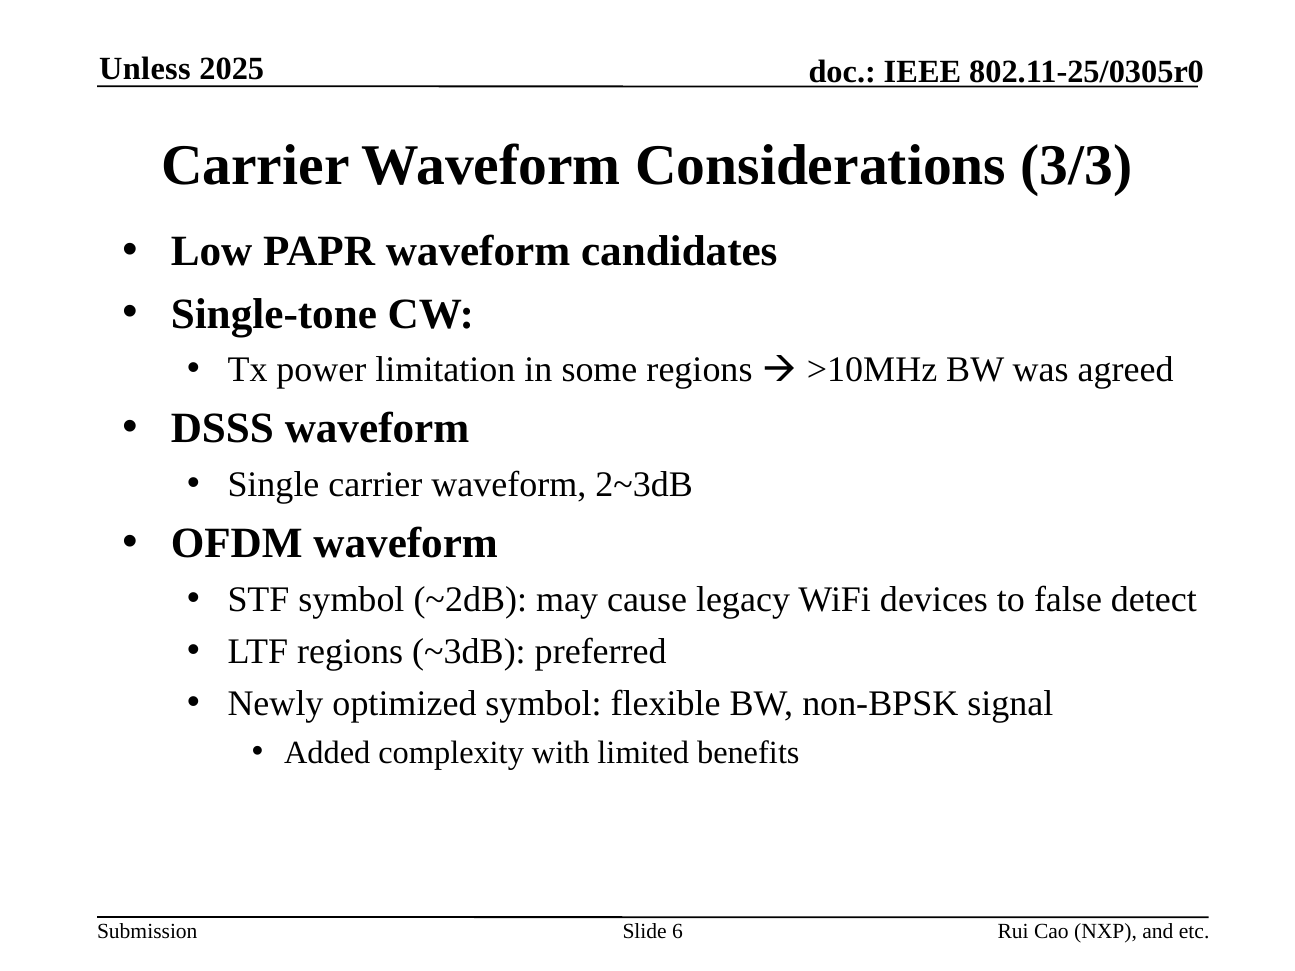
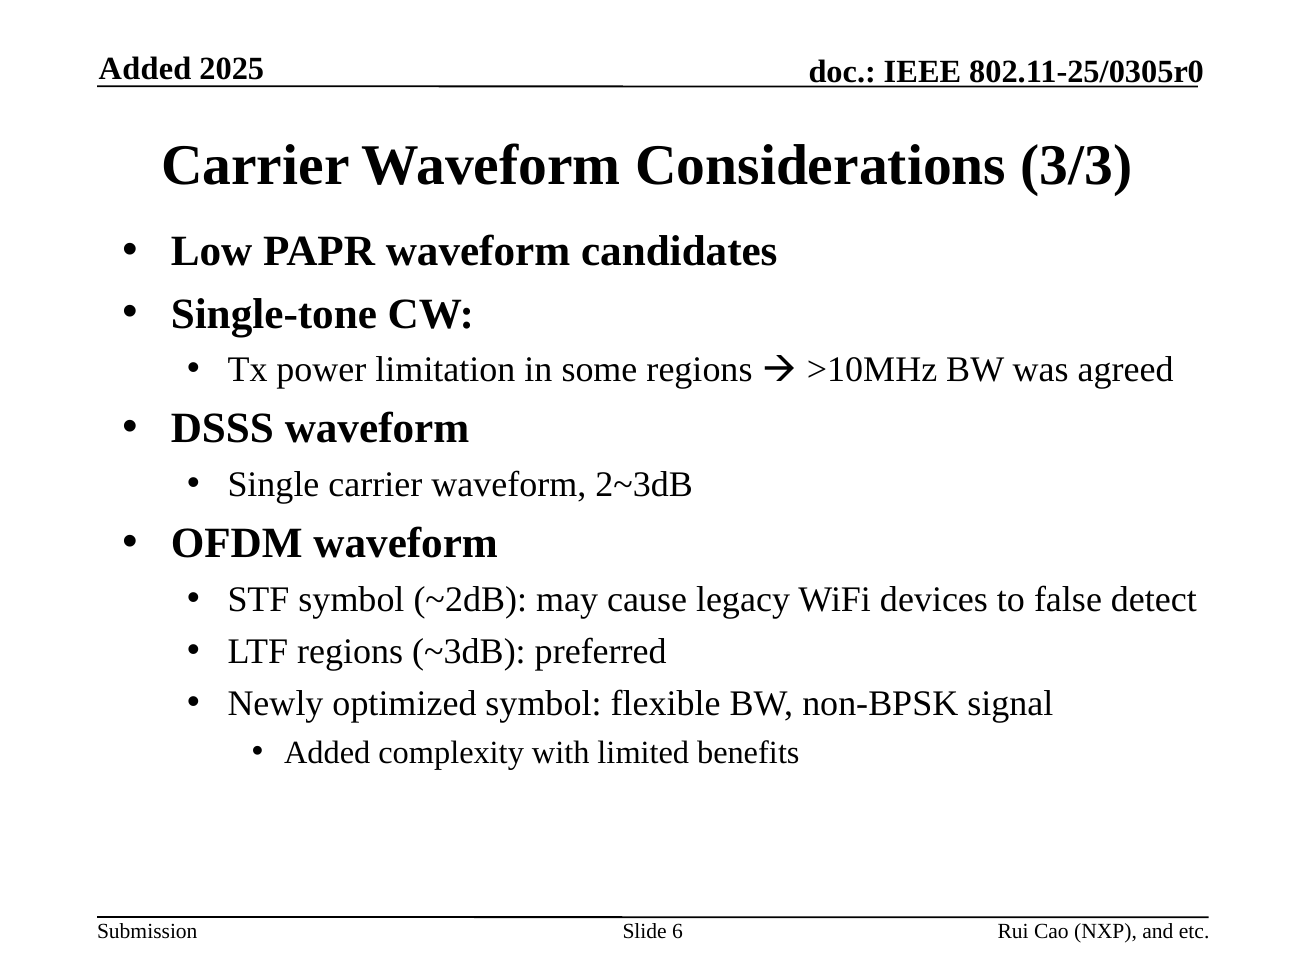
Unless at (145, 69): Unless -> Added
